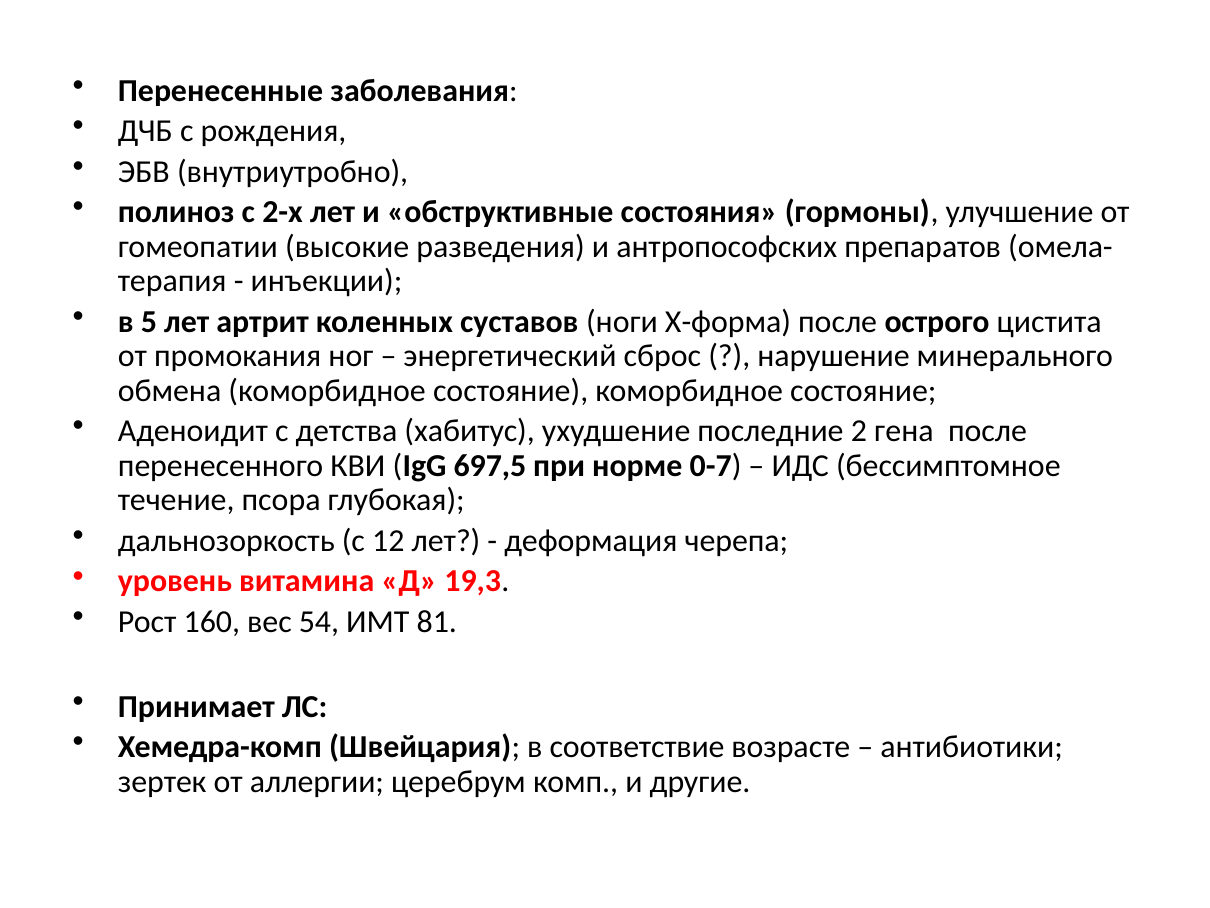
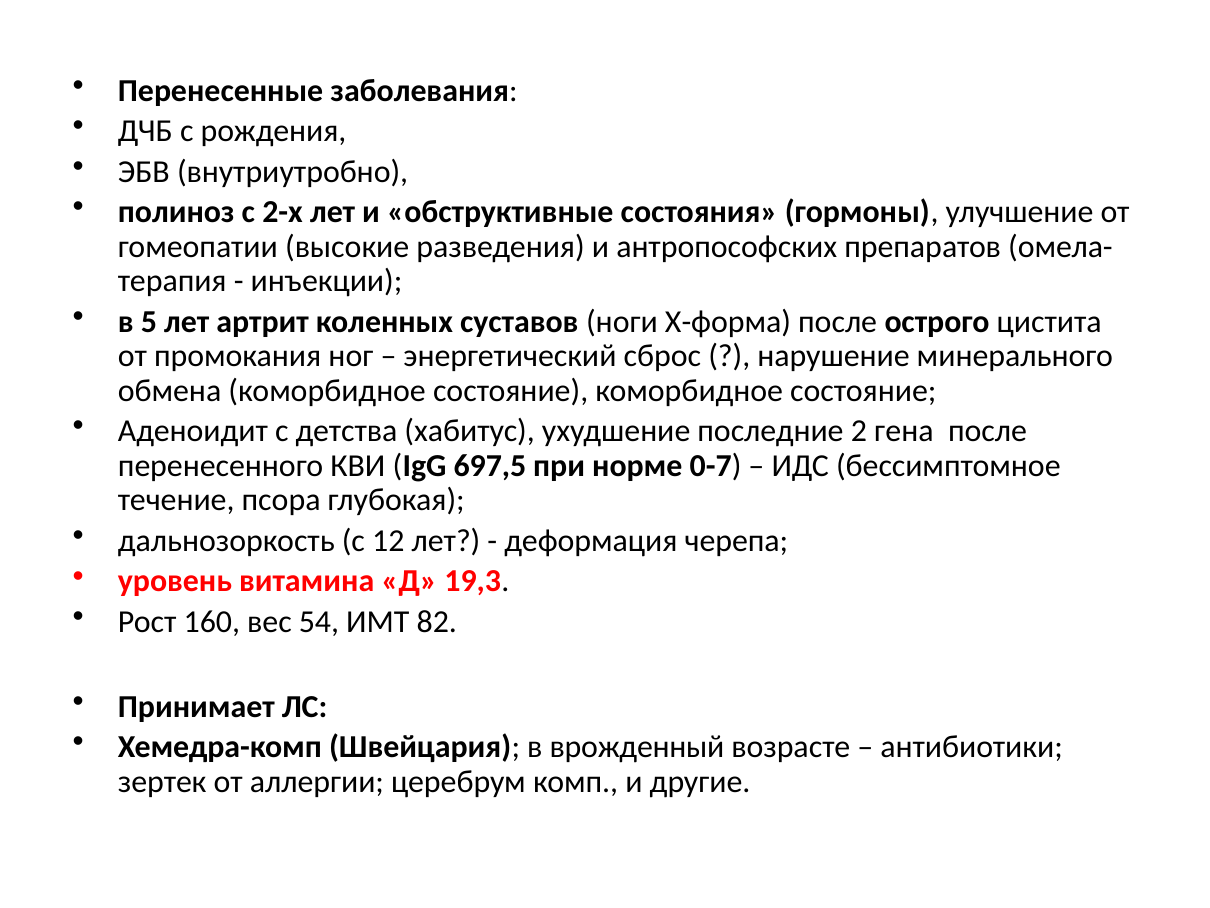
81: 81 -> 82
соответствие: соответствие -> врожденный
